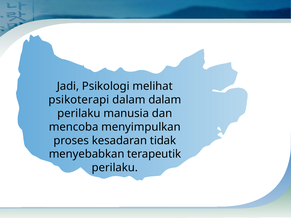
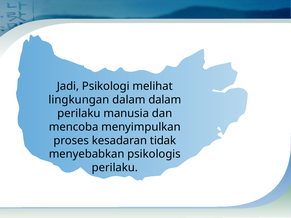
psikoterapi: psikoterapi -> lingkungan
terapeutik: terapeutik -> psikologis
